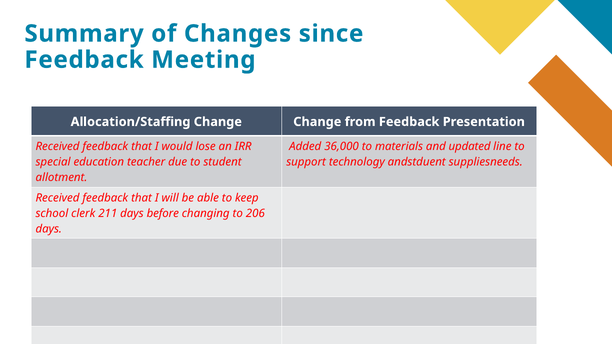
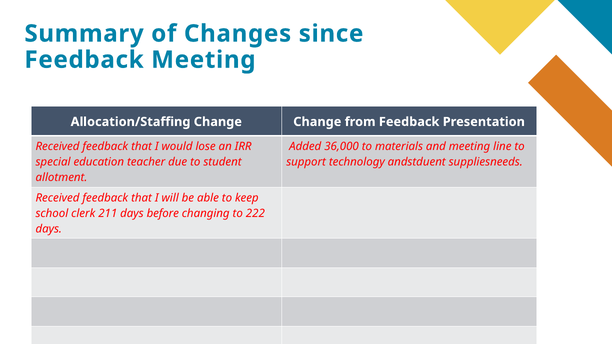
and updated: updated -> meeting
206: 206 -> 222
